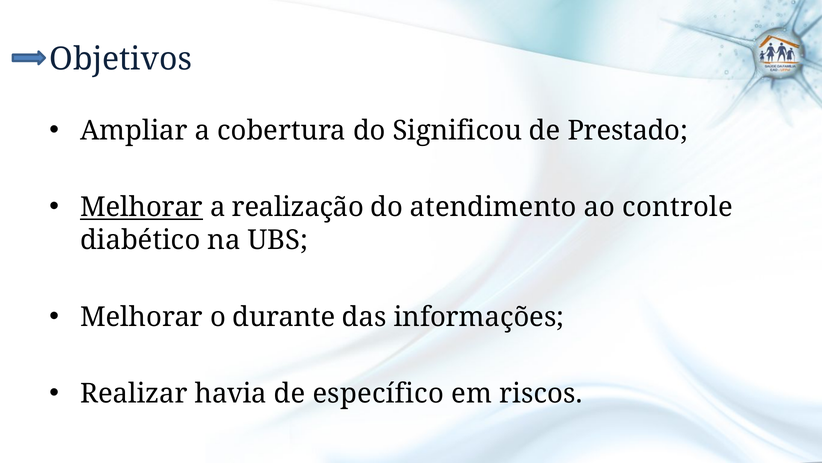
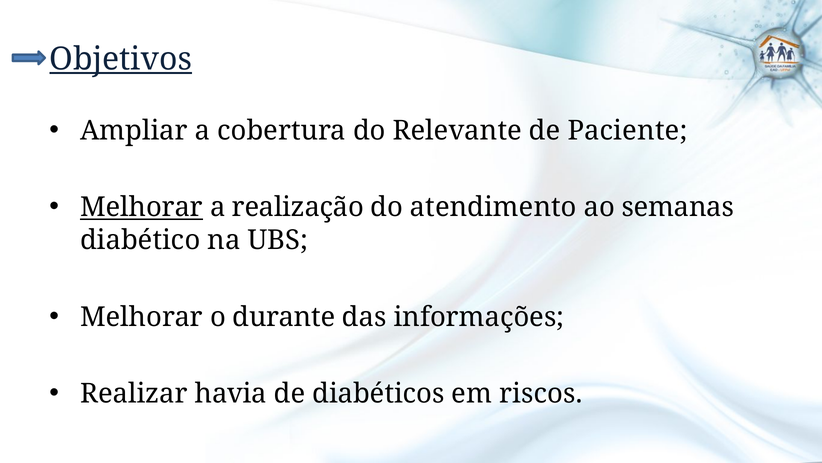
Objetivos underline: none -> present
Significou: Significou -> Relevante
Prestado: Prestado -> Paciente
controle: controle -> semanas
específico: específico -> diabéticos
